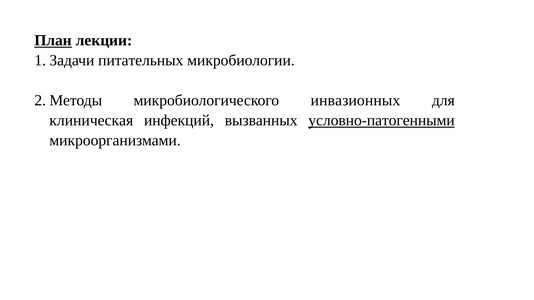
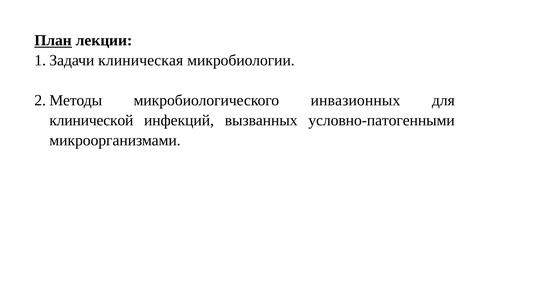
питательных: питательных -> клиническая
клиническая: клиническая -> клинической
условно-патогенными underline: present -> none
